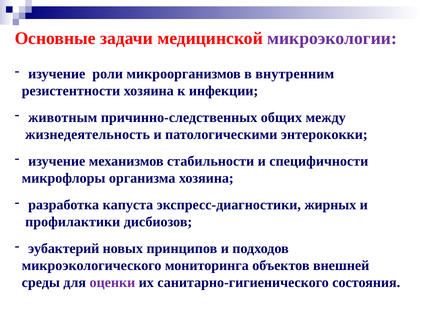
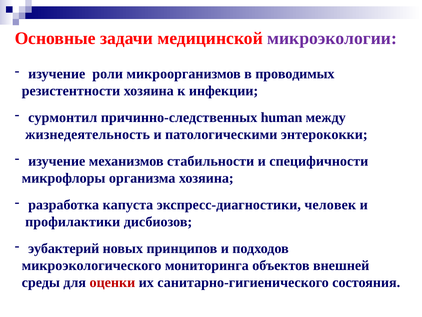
внутренним: внутренним -> проводимых
животным: животным -> сурмонтил
общих: общих -> human
жирных: жирных -> человек
оценки colour: purple -> red
